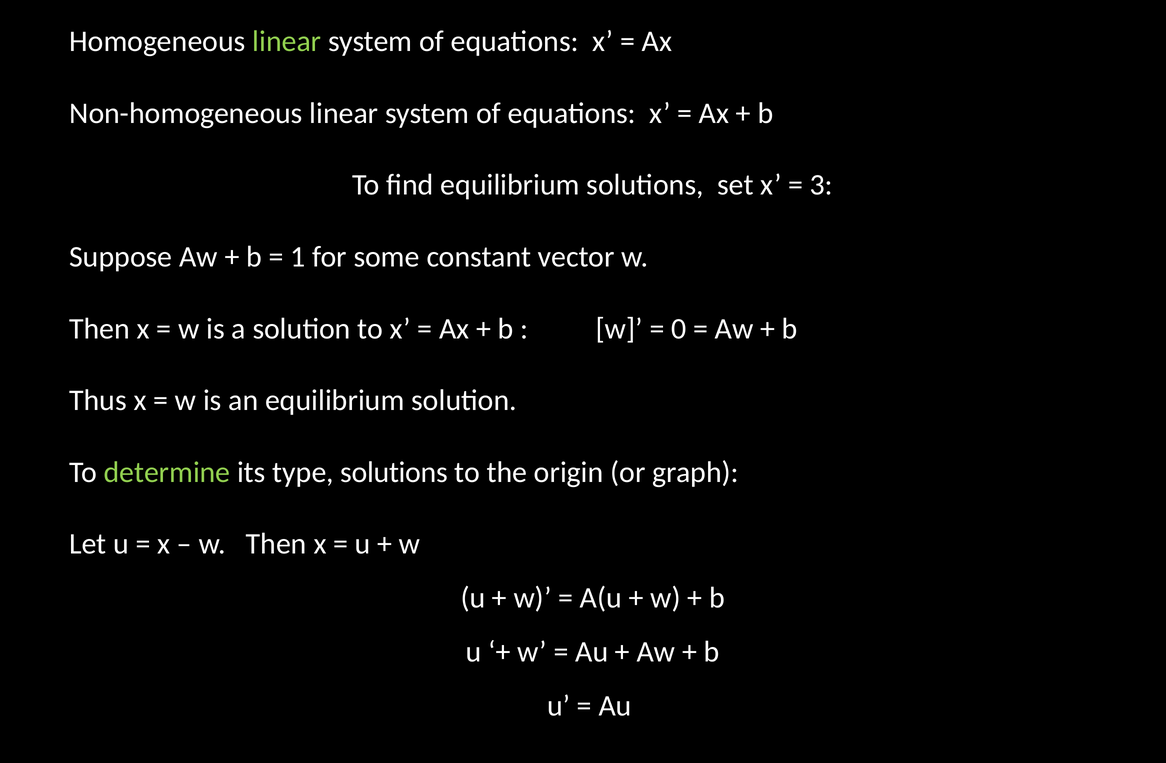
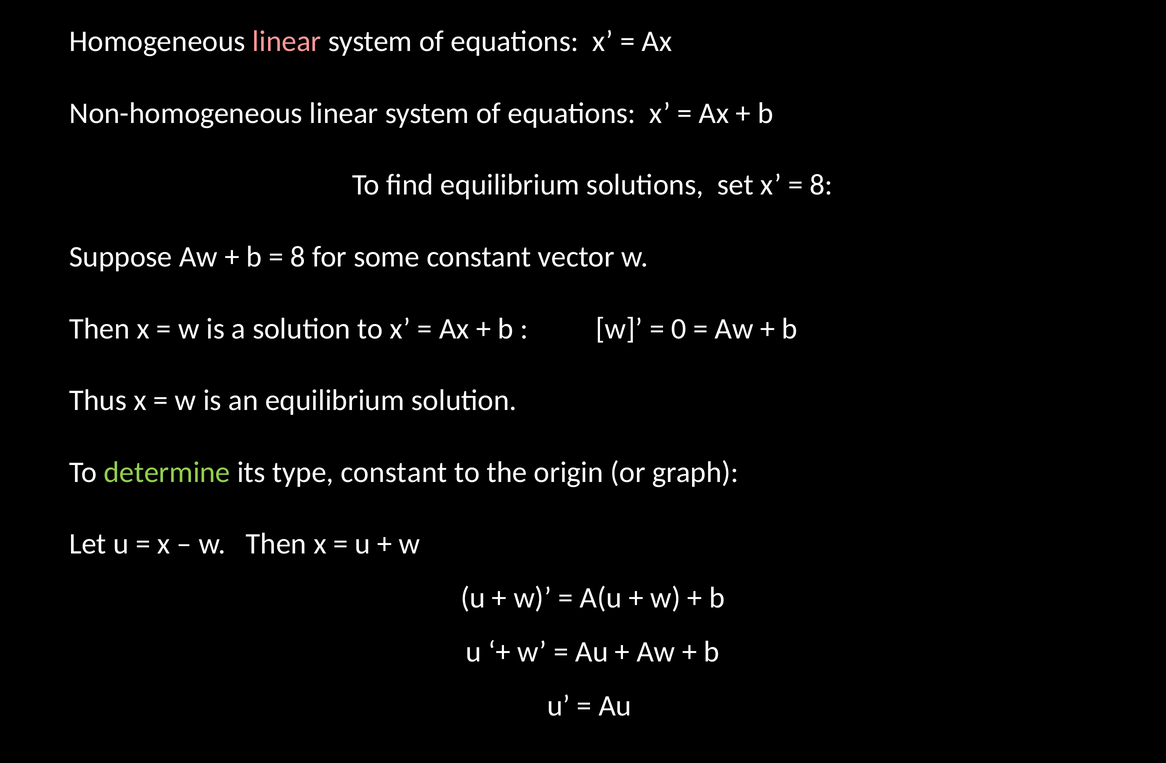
linear at (287, 41) colour: light green -> pink
3 at (821, 185): 3 -> 8
1 at (298, 257): 1 -> 8
type solutions: solutions -> constant
